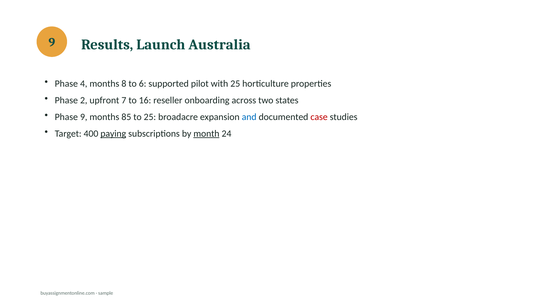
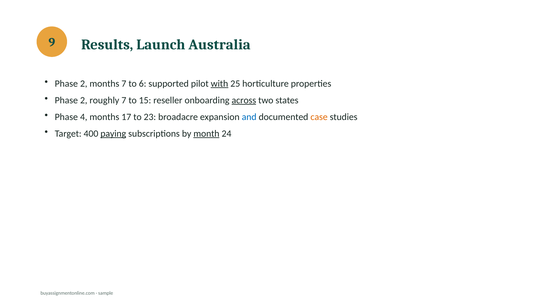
4 at (84, 84): 4 -> 2
months 8: 8 -> 7
with underline: none -> present
upfront: upfront -> roughly
16: 16 -> 15
across underline: none -> present
Phase 9: 9 -> 4
85: 85 -> 17
to 25: 25 -> 23
case colour: red -> orange
